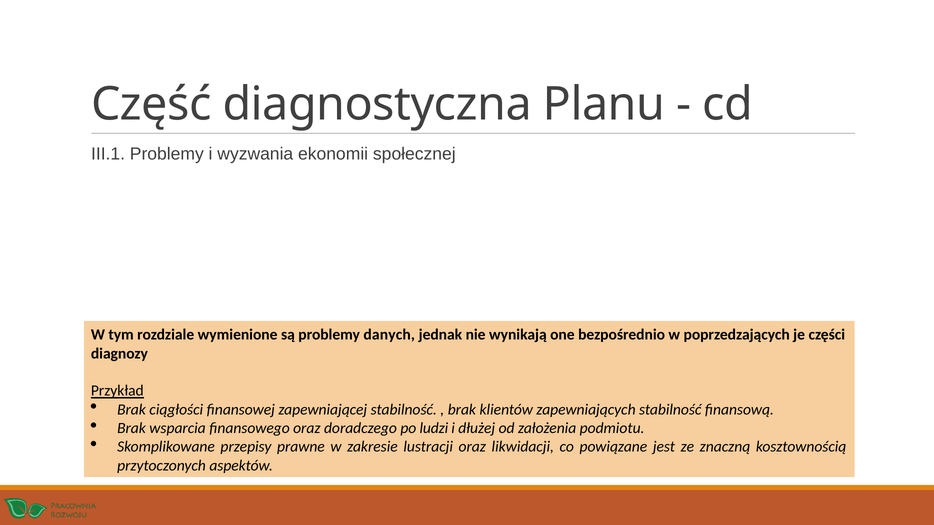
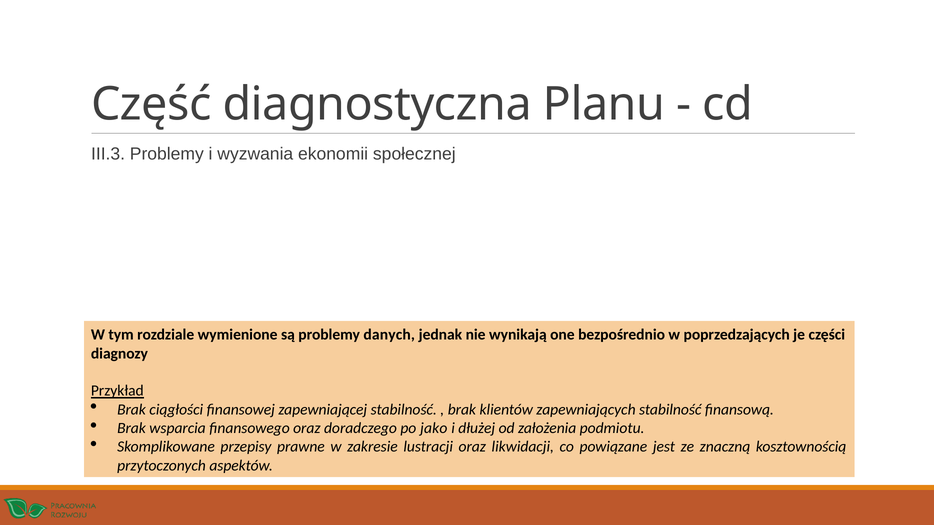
III.1: III.1 -> III.3
ludzi: ludzi -> jako
